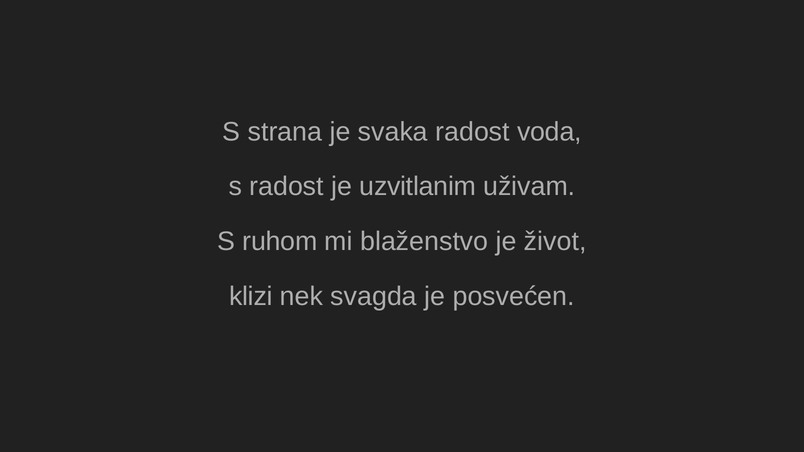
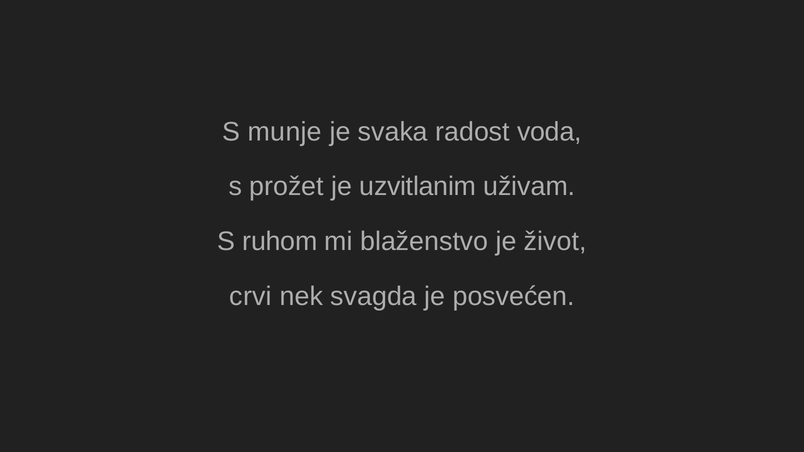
strana: strana -> munje
s radost: radost -> prožet
klizi: klizi -> crvi
